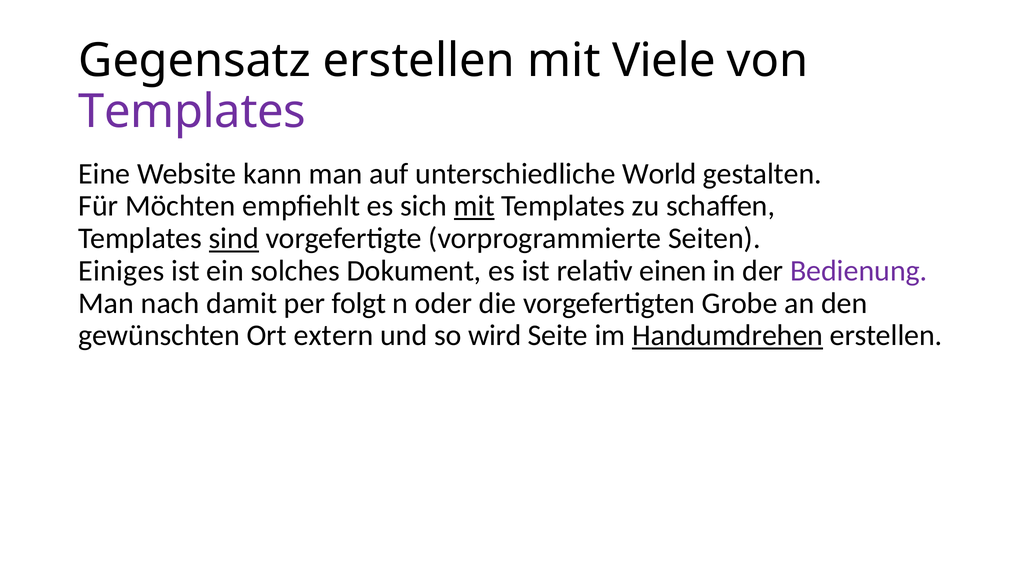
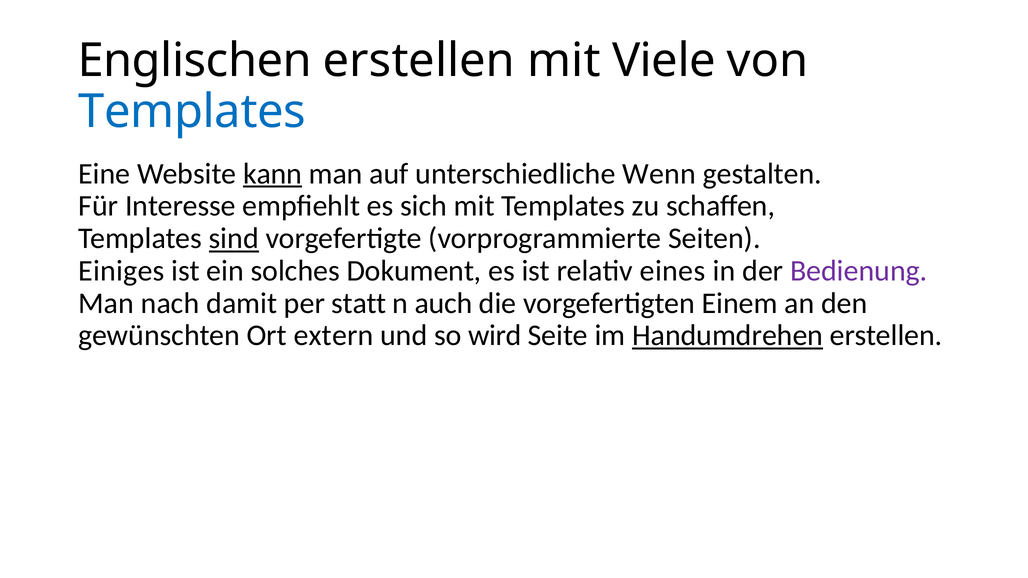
Gegensatz: Gegensatz -> Englischen
Templates at (192, 112) colour: purple -> blue
kann underline: none -> present
World: World -> Wenn
Möchten: Möchten -> Interesse
mit at (474, 206) underline: present -> none
einen: einen -> eines
folgt: folgt -> statt
oder: oder -> auch
Grobe: Grobe -> Einem
